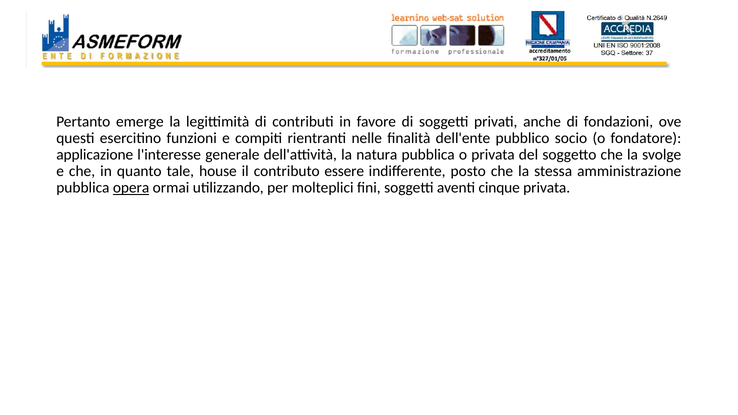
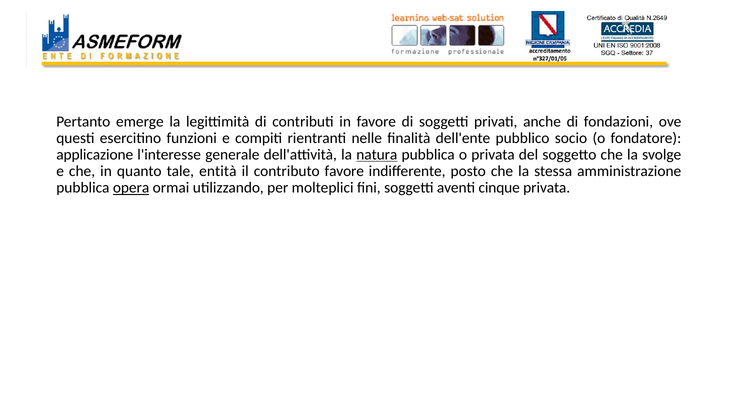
natura underline: none -> present
house: house -> entità
contributo essere: essere -> favore
